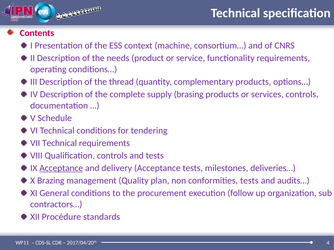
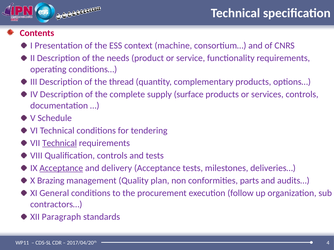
brasing: brasing -> surface
Technical at (60, 143) underline: none -> present
conformities tests: tests -> parts
Procédure: Procédure -> Paragraph
